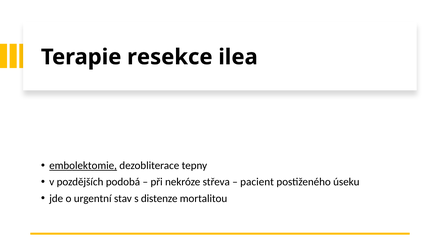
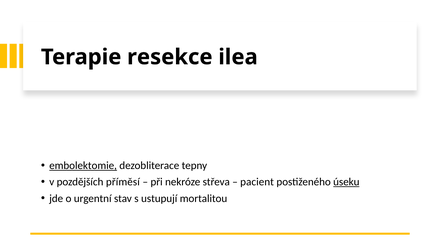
podobá: podobá -> příměsí
úseku underline: none -> present
distenze: distenze -> ustupují
